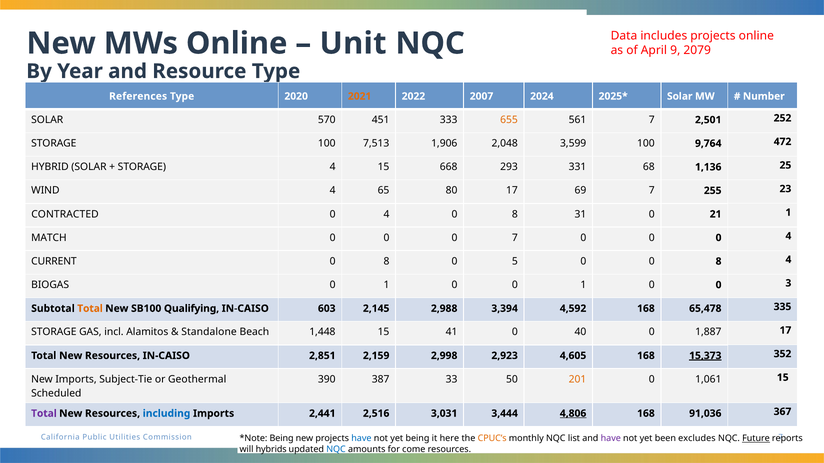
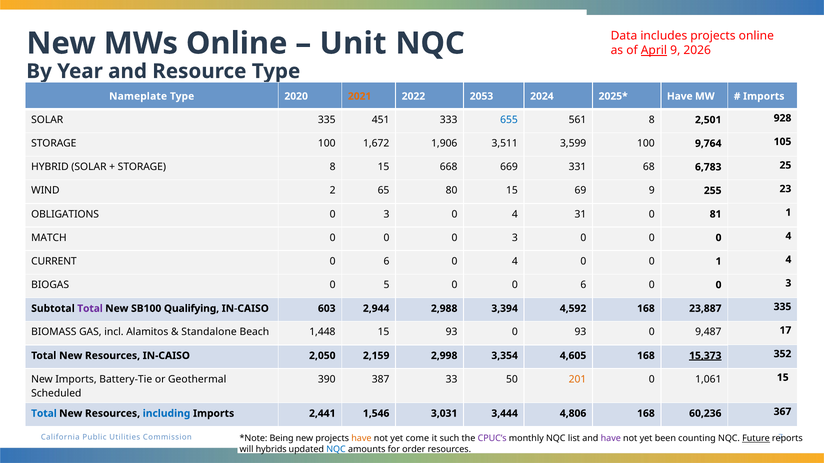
April underline: none -> present
2079: 2079 -> 2026
References: References -> Nameplate
2007: 2007 -> 2053
Solar at (680, 96): Solar -> Have
Number at (764, 96): Number -> Imports
SOLAR 570: 570 -> 335
655 colour: orange -> blue
561 7: 7 -> 8
252: 252 -> 928
7,513: 7,513 -> 1,672
2,048: 2,048 -> 3,511
472: 472 -> 105
STORAGE 4: 4 -> 8
293: 293 -> 669
1,136: 1,136 -> 6,783
WIND 4: 4 -> 2
80 17: 17 -> 15
69 7: 7 -> 9
CONTRACTED: CONTRACTED -> OBLIGATIONS
4 at (386, 214): 4 -> 3
8 at (515, 214): 8 -> 4
21: 21 -> 81
0 0 0 7: 7 -> 3
8 at (386, 262): 8 -> 6
5 at (515, 262): 5 -> 4
0 0 8: 8 -> 1
BIOGAS 0 1: 1 -> 5
0 0 1: 1 -> 6
Total at (90, 309) colour: orange -> purple
2,145: 2,145 -> 2,944
65,478: 65,478 -> 23,887
STORAGE at (54, 332): STORAGE -> BIOMASS
15 41: 41 -> 93
0 40: 40 -> 93
1,887: 1,887 -> 9,487
2,851: 2,851 -> 2,050
2,923: 2,923 -> 3,354
Subject-Tie: Subject-Tie -> Battery-Tie
Total at (44, 414) colour: purple -> blue
2,516: 2,516 -> 1,546
4,806 underline: present -> none
91,036: 91,036 -> 60,236
have at (361, 439) colour: blue -> orange
yet being: being -> come
here: here -> such
CPUC’s colour: orange -> purple
excludes: excludes -> counting
come: come -> order
